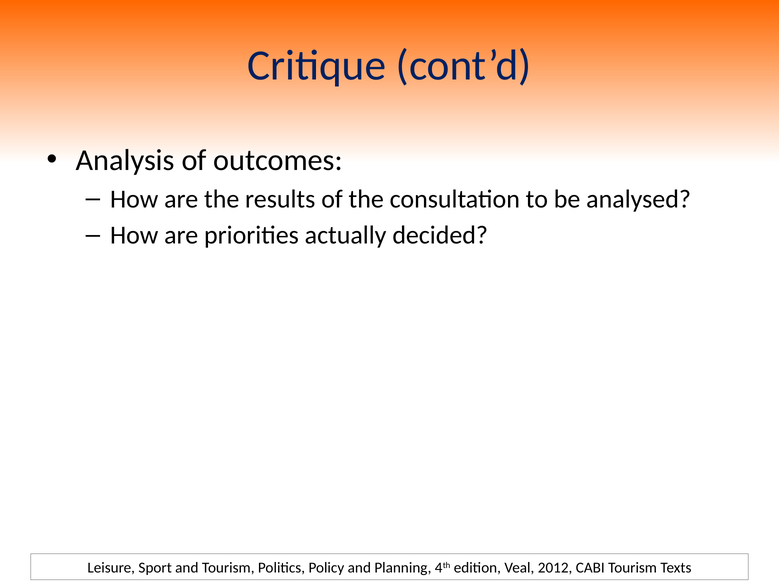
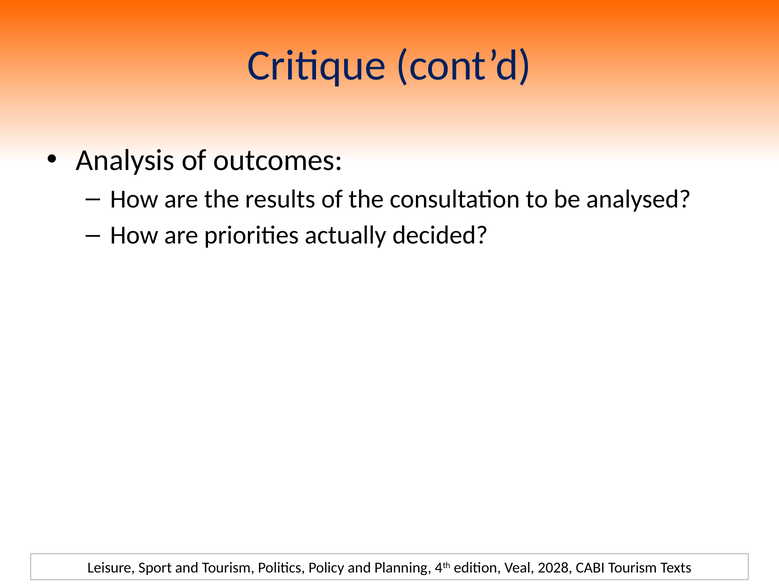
2012: 2012 -> 2028
